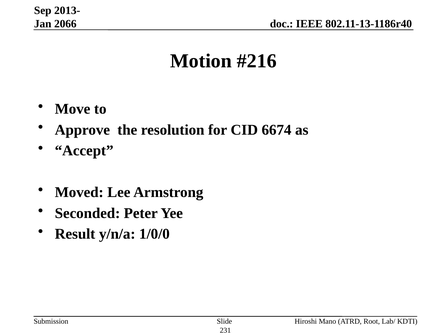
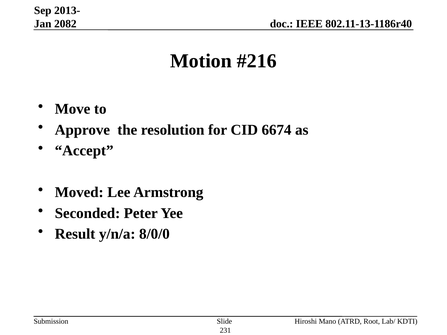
2066: 2066 -> 2082
1/0/0: 1/0/0 -> 8/0/0
